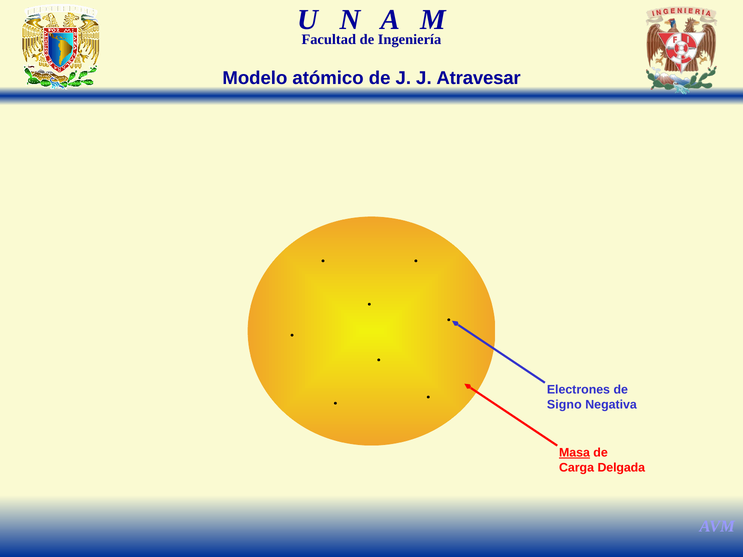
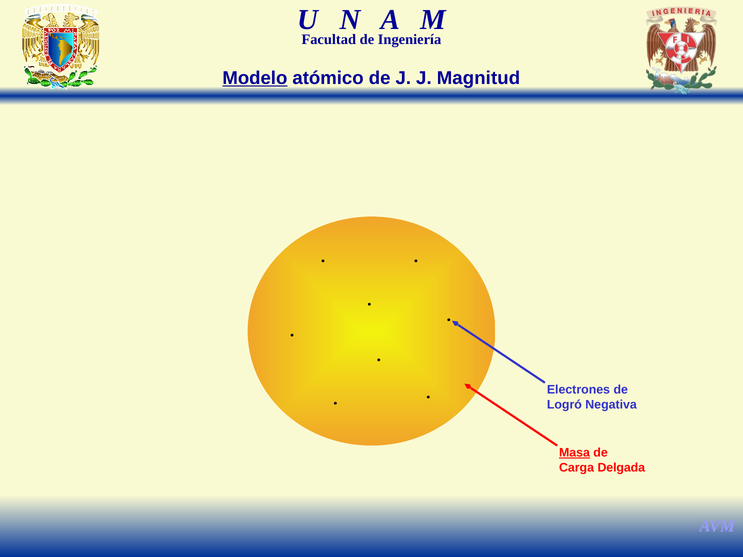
Modelo underline: none -> present
Atravesar: Atravesar -> Magnitud
Signo: Signo -> Logró
